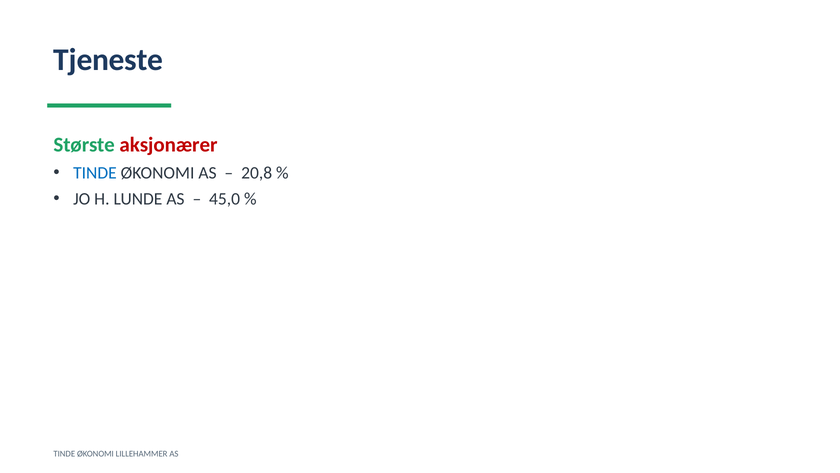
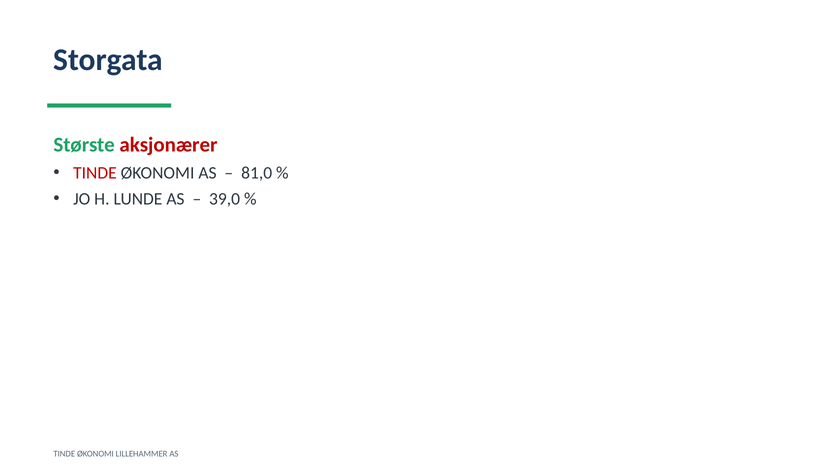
Tjeneste: Tjeneste -> Storgata
TINDE at (95, 173) colour: blue -> red
20,8: 20,8 -> 81,0
45,0: 45,0 -> 39,0
